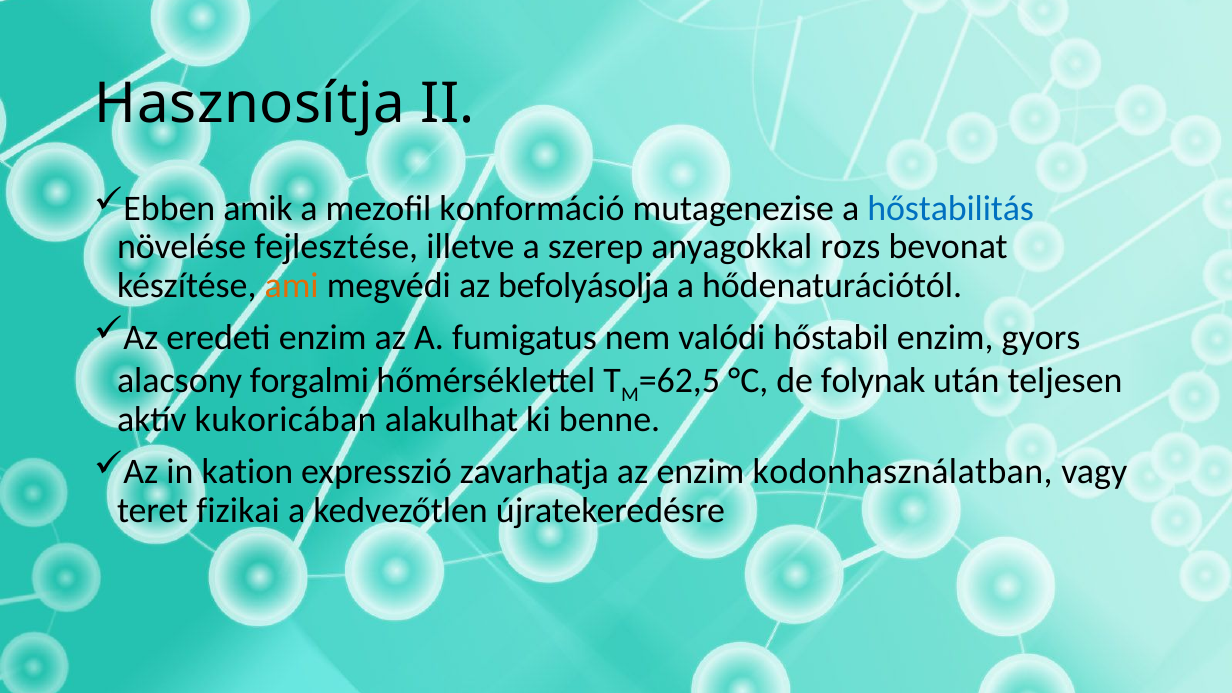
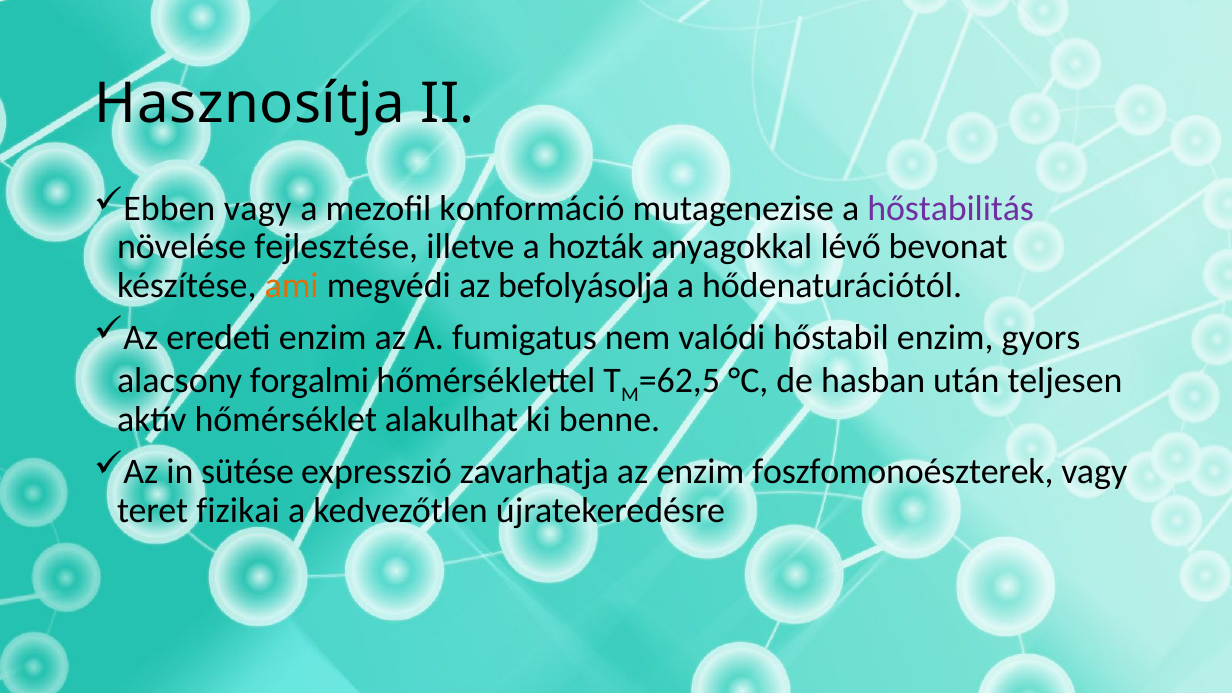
Ebben amik: amik -> vagy
hőstabilitás colour: blue -> purple
szerep: szerep -> hozták
rozs: rozs -> lévő
folynak: folynak -> hasban
kukoricában: kukoricában -> hőmérséklet
kation: kation -> sütése
kodonhasználatban: kodonhasználatban -> foszfomonoészterek
